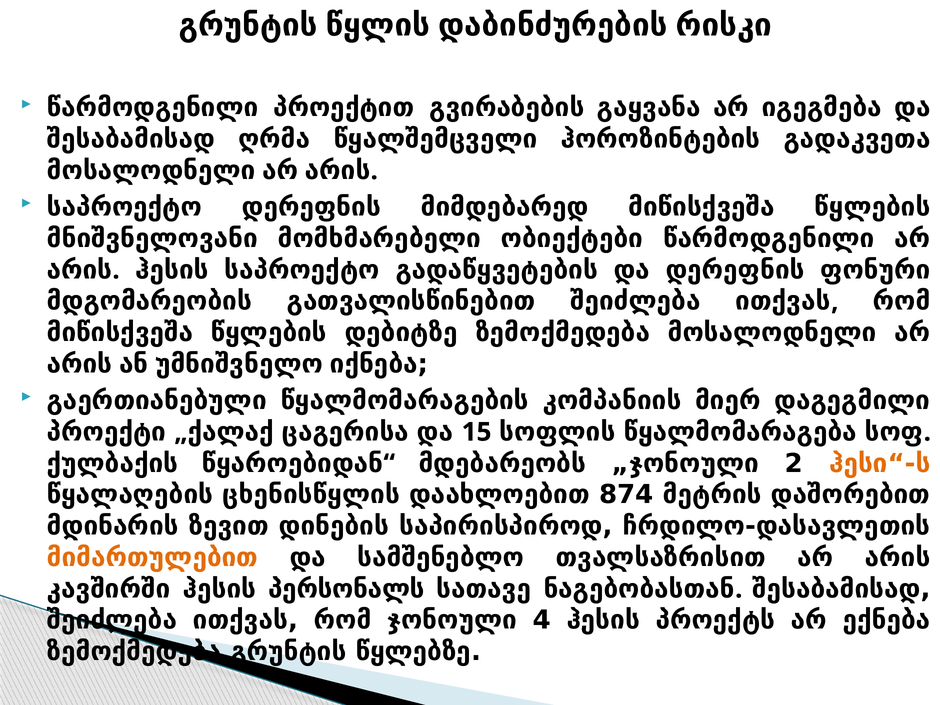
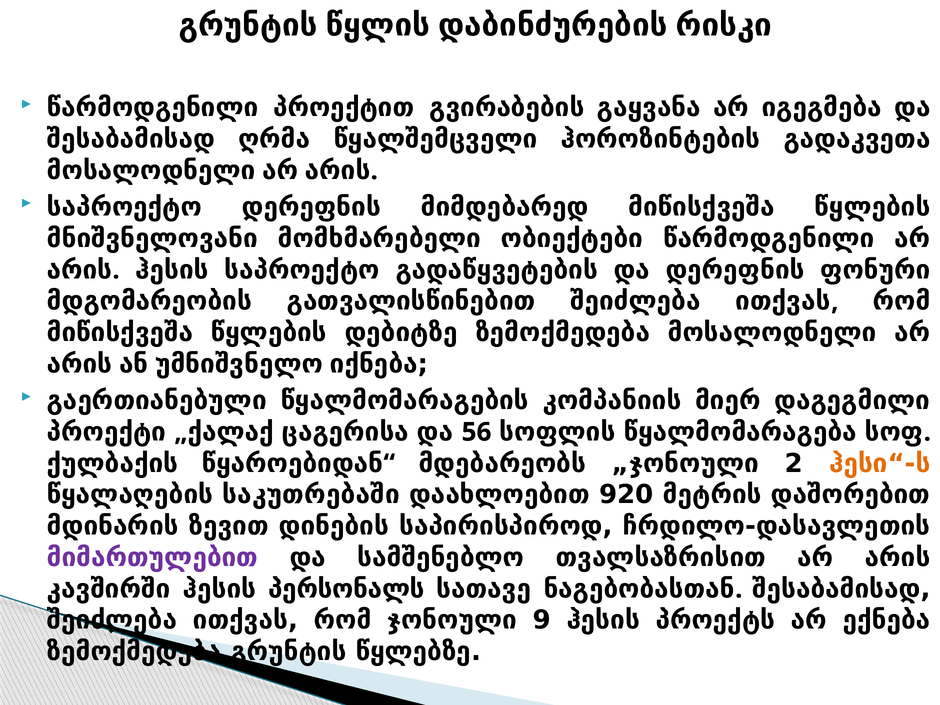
15: 15 -> 56
ცხენისწყლის: ცხენისწყლის -> საკუთრებაში
874: 874 -> 920
მიმართულებით colour: orange -> purple
4: 4 -> 9
